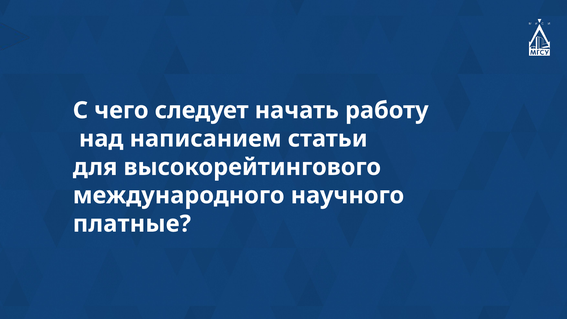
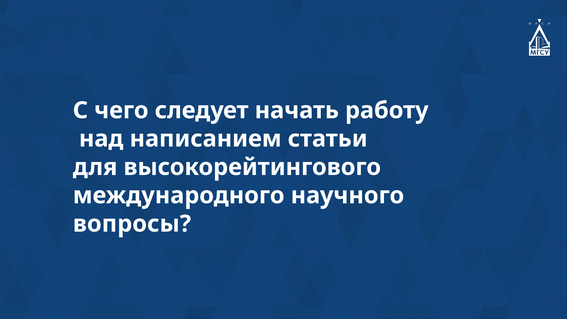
платные: платные -> вопросы
